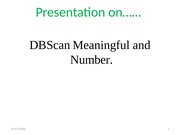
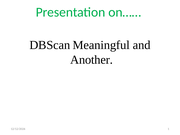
Number: Number -> Another
